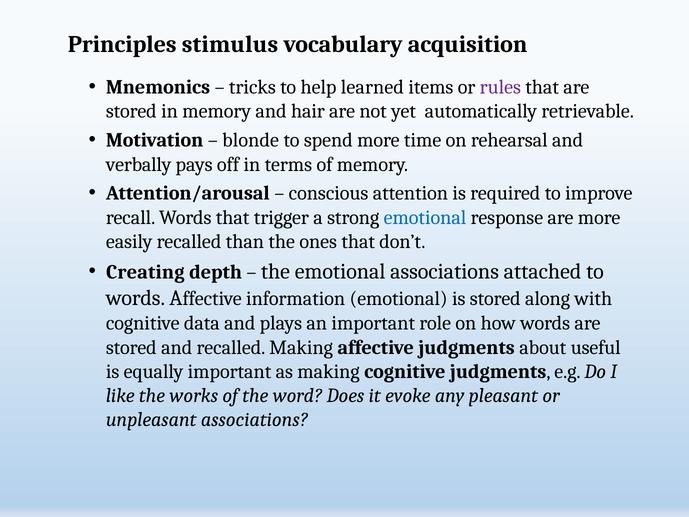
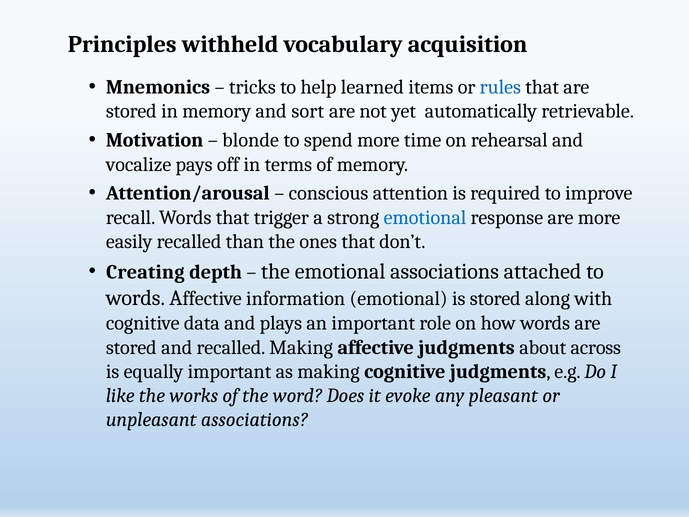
stimulus: stimulus -> withheld
rules colour: purple -> blue
hair: hair -> sort
verbally: verbally -> vocalize
useful: useful -> across
